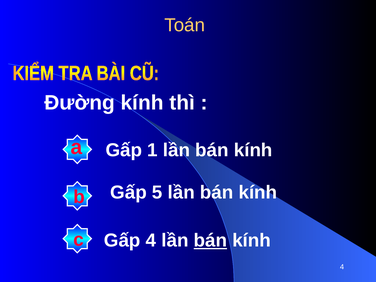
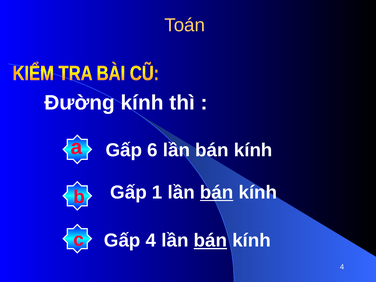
1: 1 -> 6
5: 5 -> 1
bán at (217, 192) underline: none -> present
